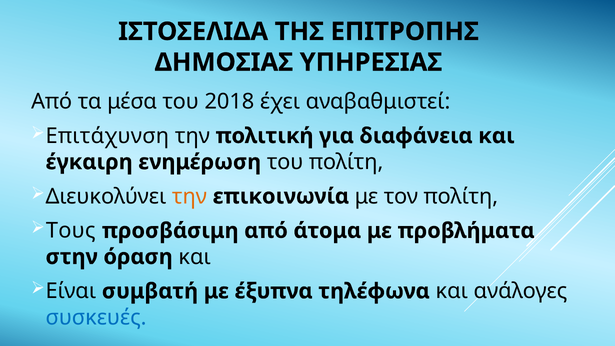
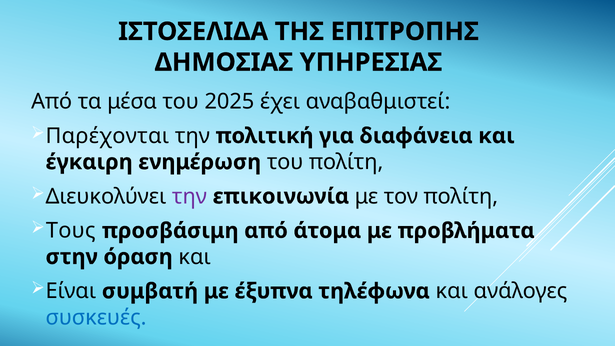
2018: 2018 -> 2025
Επιτάχυνση: Επιτάχυνση -> Παρέχονται
την at (189, 196) colour: orange -> purple
